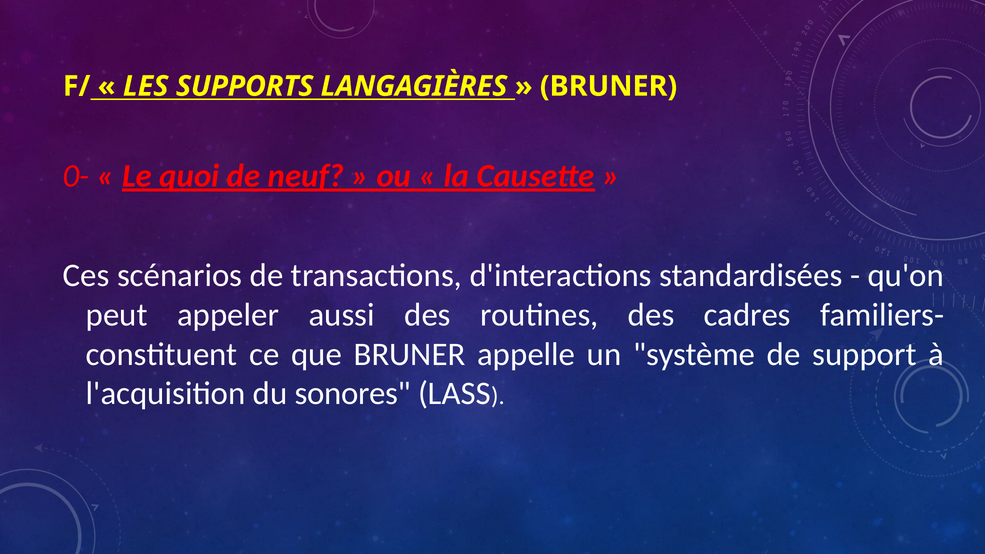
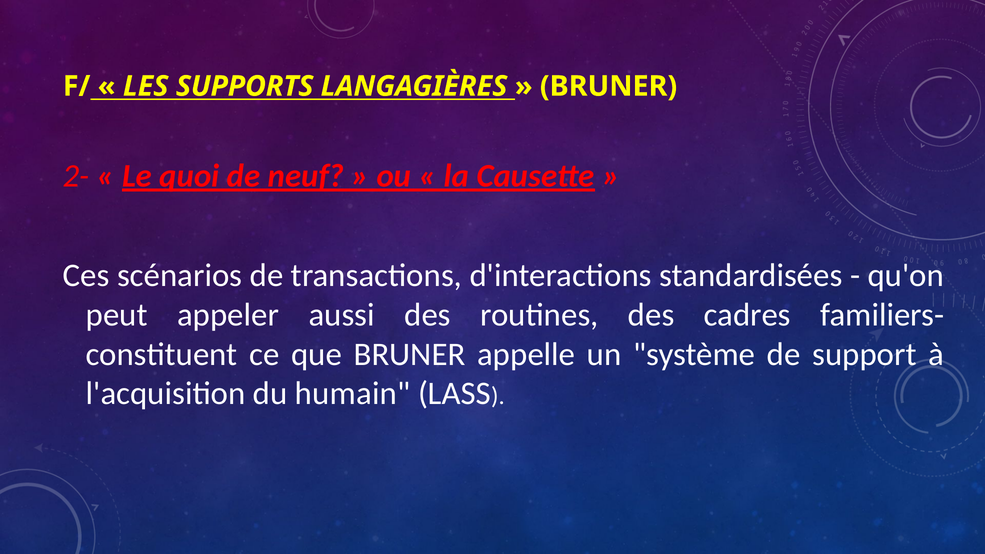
0-: 0- -> 2-
sonores: sonores -> humain
